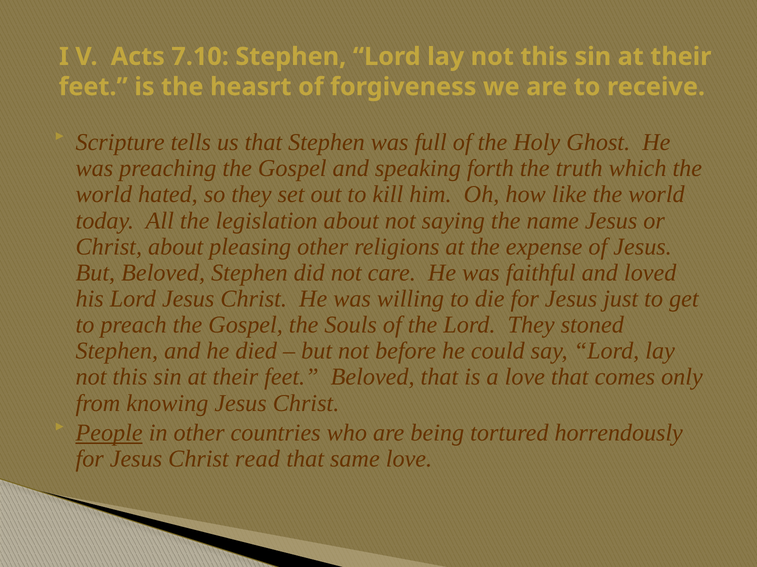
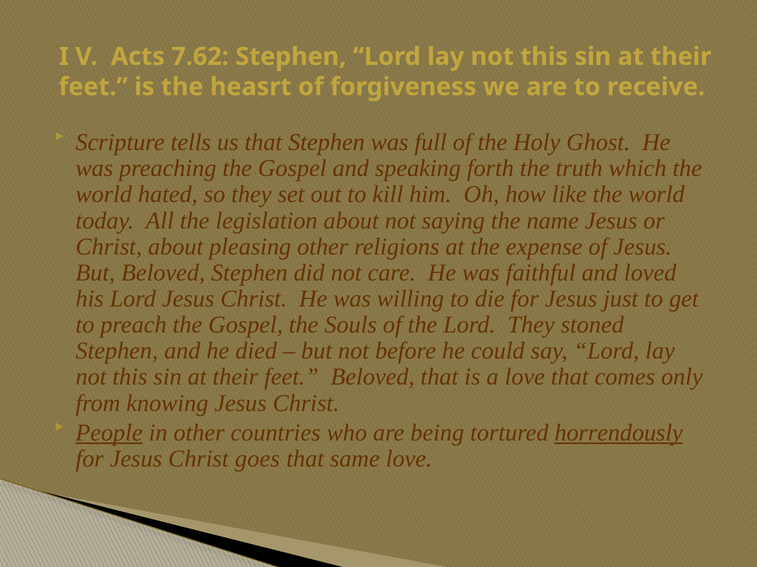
7.10: 7.10 -> 7.62
horrendously underline: none -> present
read: read -> goes
